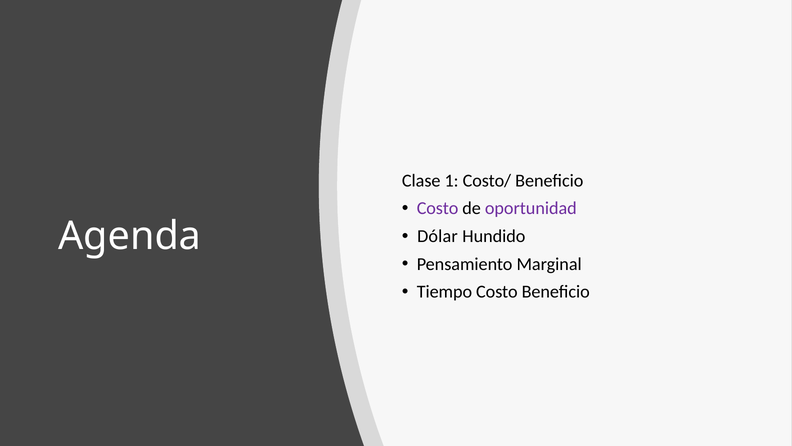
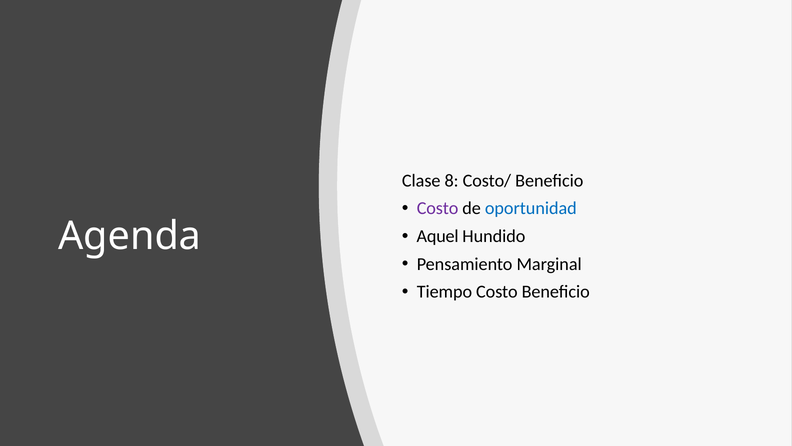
1: 1 -> 8
oportunidad colour: purple -> blue
Dólar: Dólar -> Aquel
